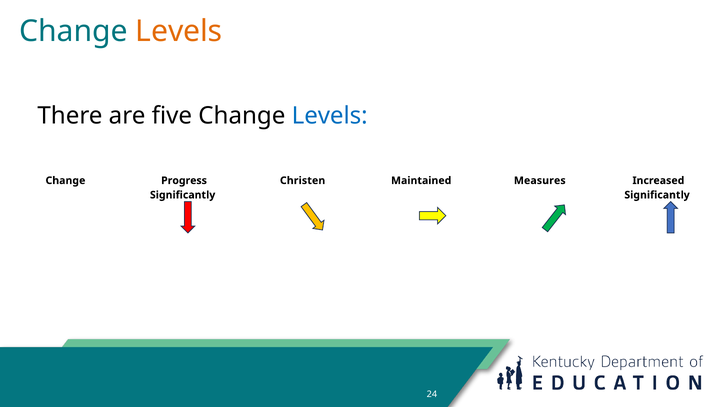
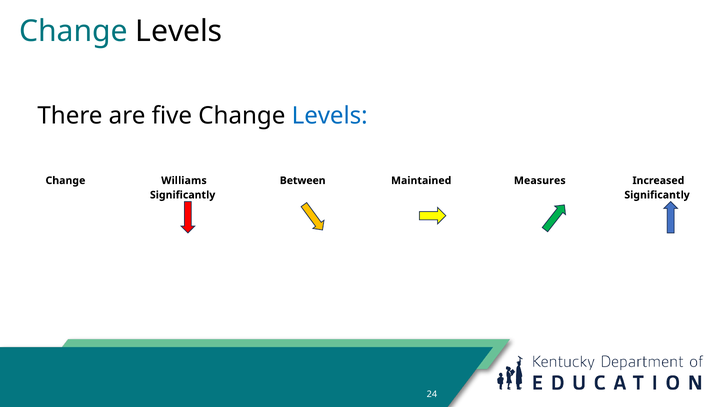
Levels at (179, 31) colour: orange -> black
Progress: Progress -> Williams
Christen: Christen -> Between
